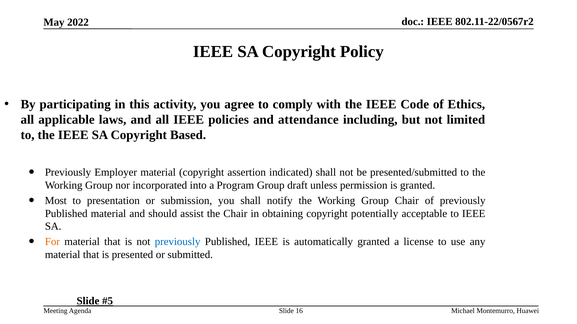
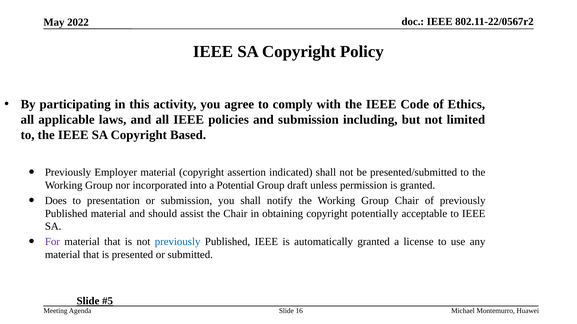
and attendance: attendance -> submission
Program: Program -> Potential
Most: Most -> Does
For colour: orange -> purple
